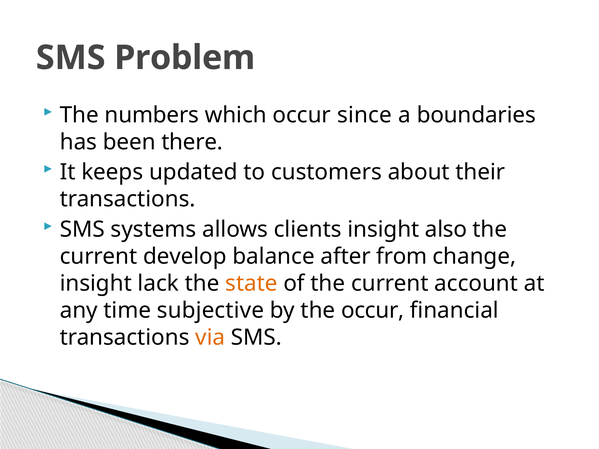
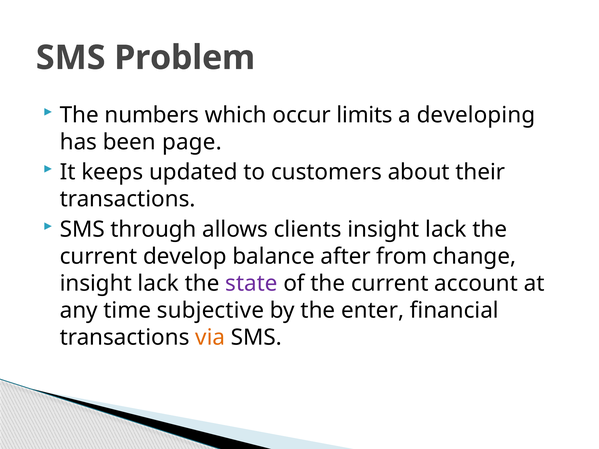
since: since -> limits
boundaries: boundaries -> developing
there: there -> page
systems: systems -> through
clients insight also: also -> lack
state colour: orange -> purple
the occur: occur -> enter
